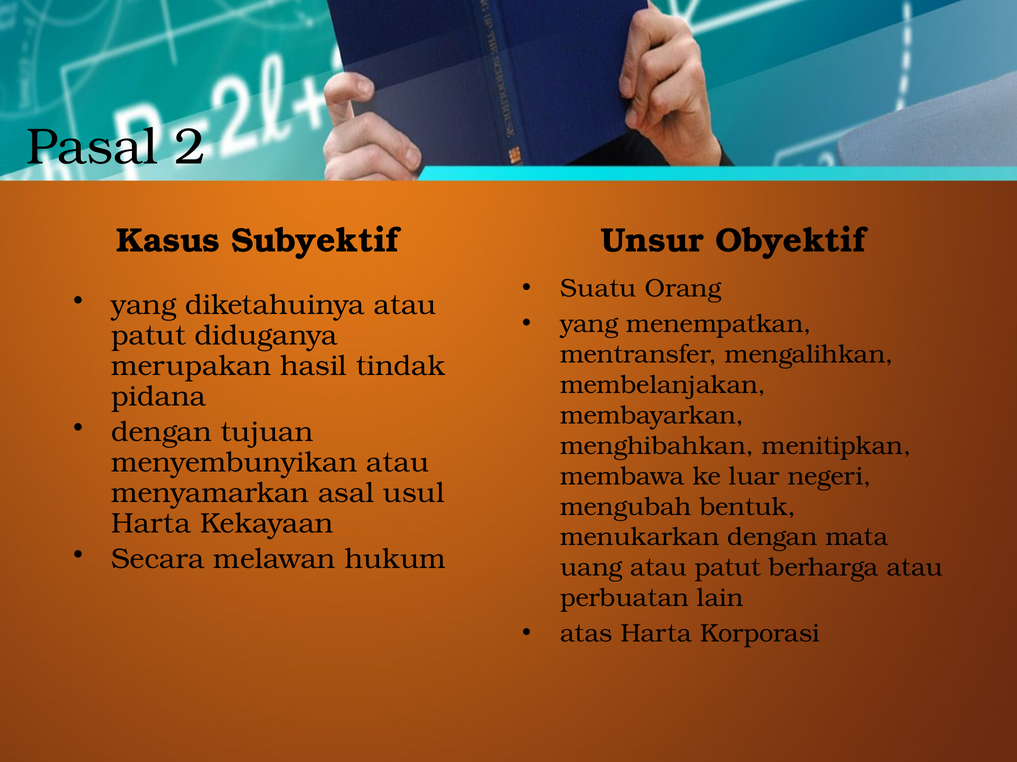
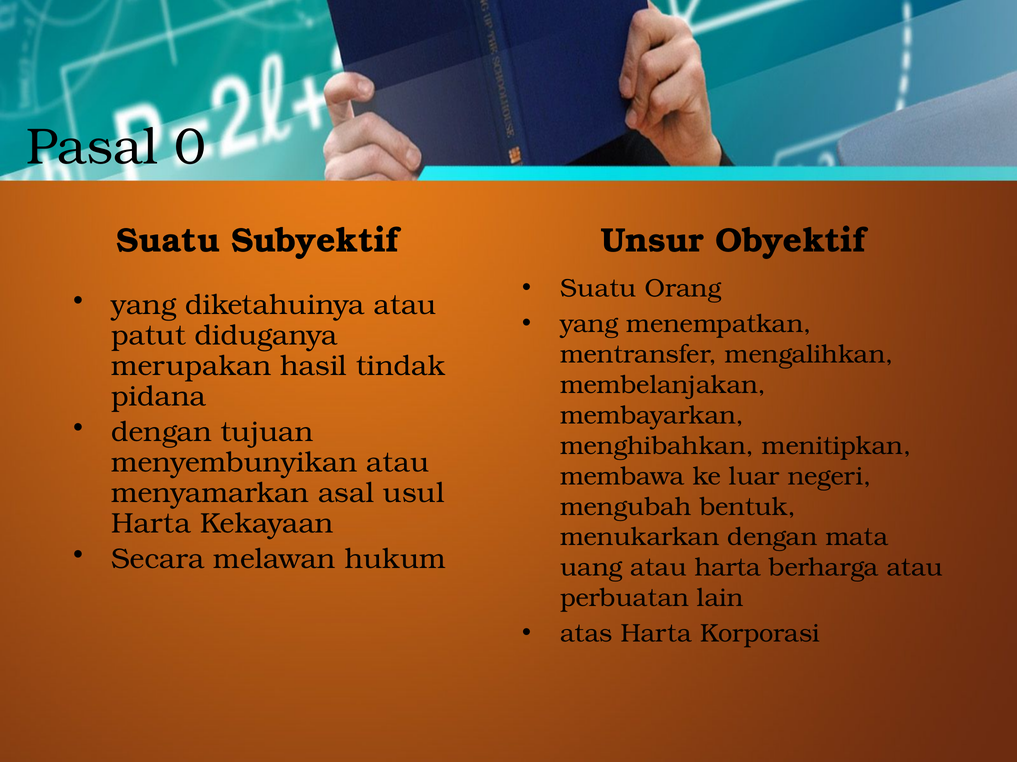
2: 2 -> 0
Kasus at (168, 241): Kasus -> Suatu
uang atau patut: patut -> harta
